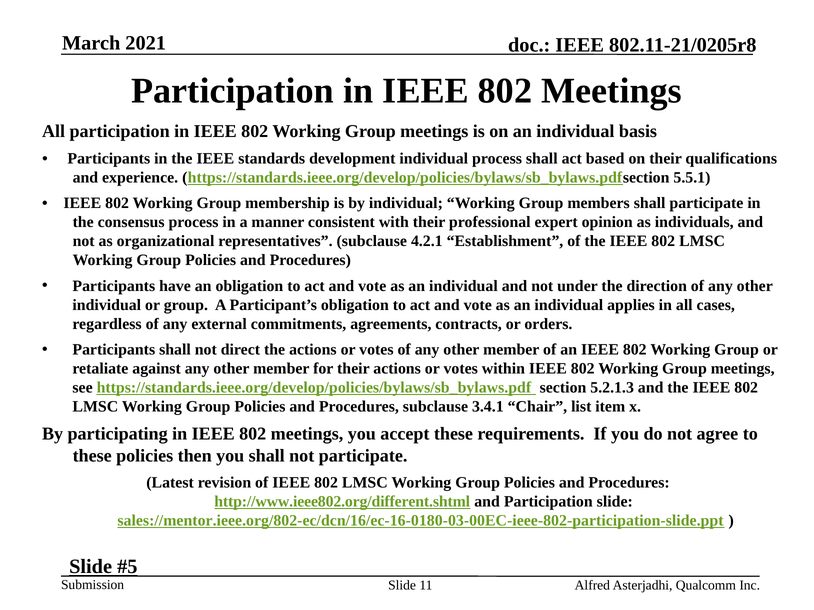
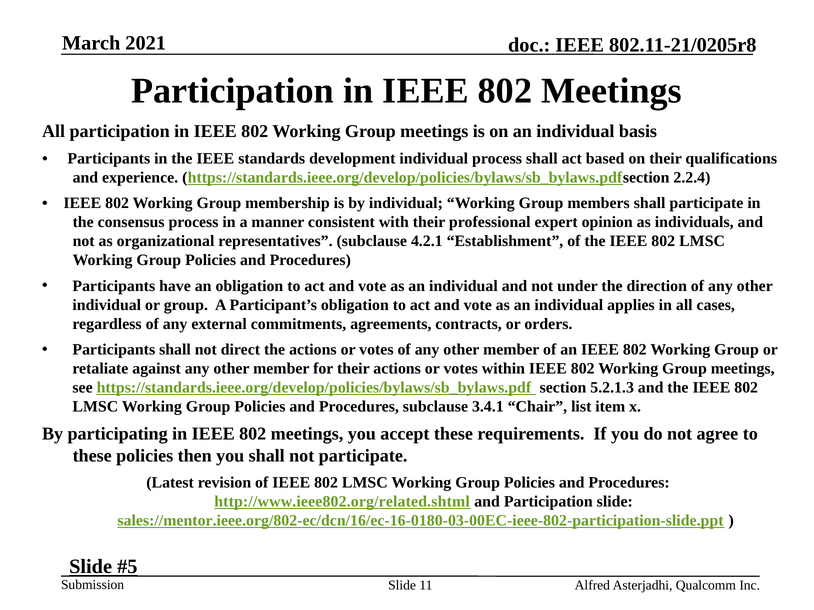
5.5.1: 5.5.1 -> 2.2.4
http://www.ieee802.org/different.shtml: http://www.ieee802.org/different.shtml -> http://www.ieee802.org/related.shtml
